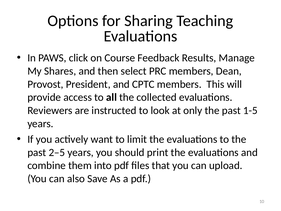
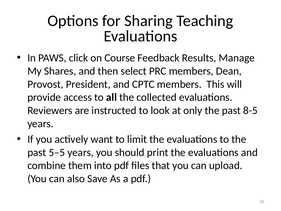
1-5: 1-5 -> 8-5
2–5: 2–5 -> 5–5
